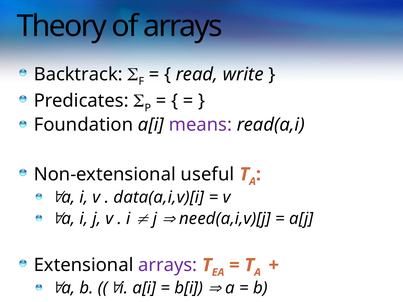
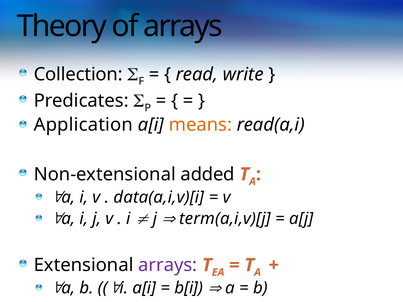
Backtrack: Backtrack -> Collection
Foundation: Foundation -> Application
means colour: purple -> orange
useful: useful -> added
need(a,i,v)[j: need(a,i,v)[j -> term(a,i,v)[j
